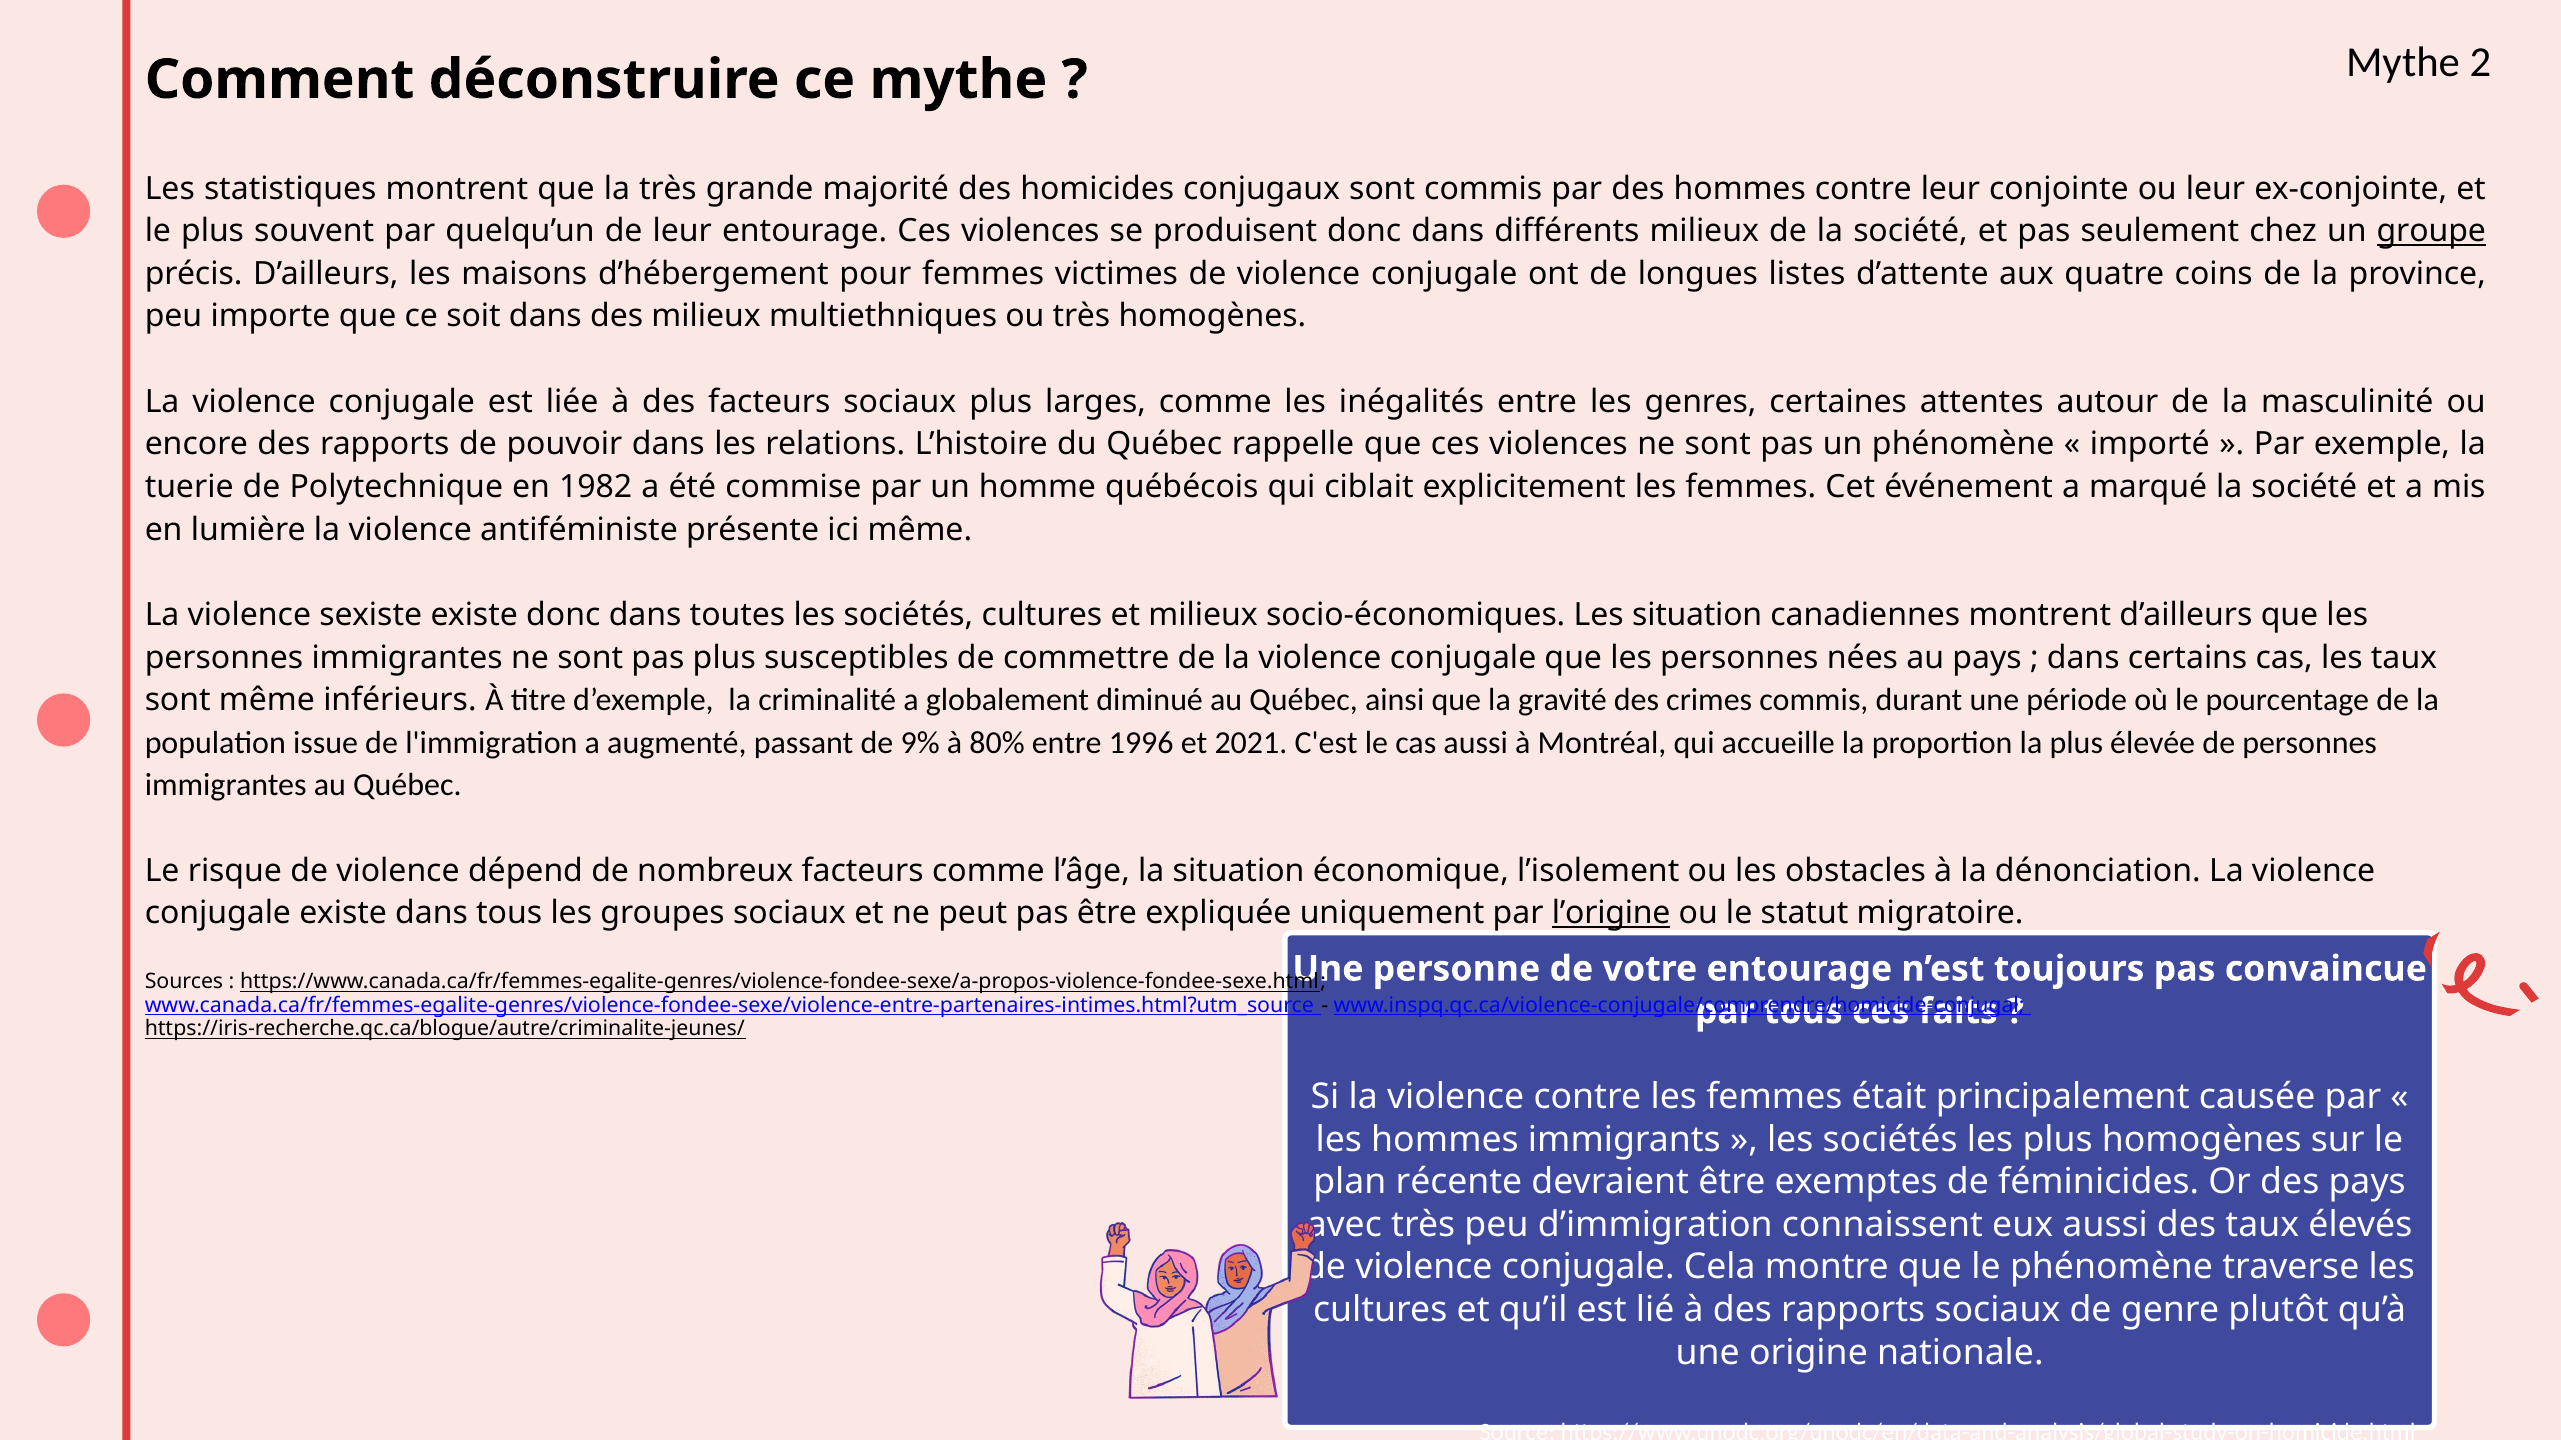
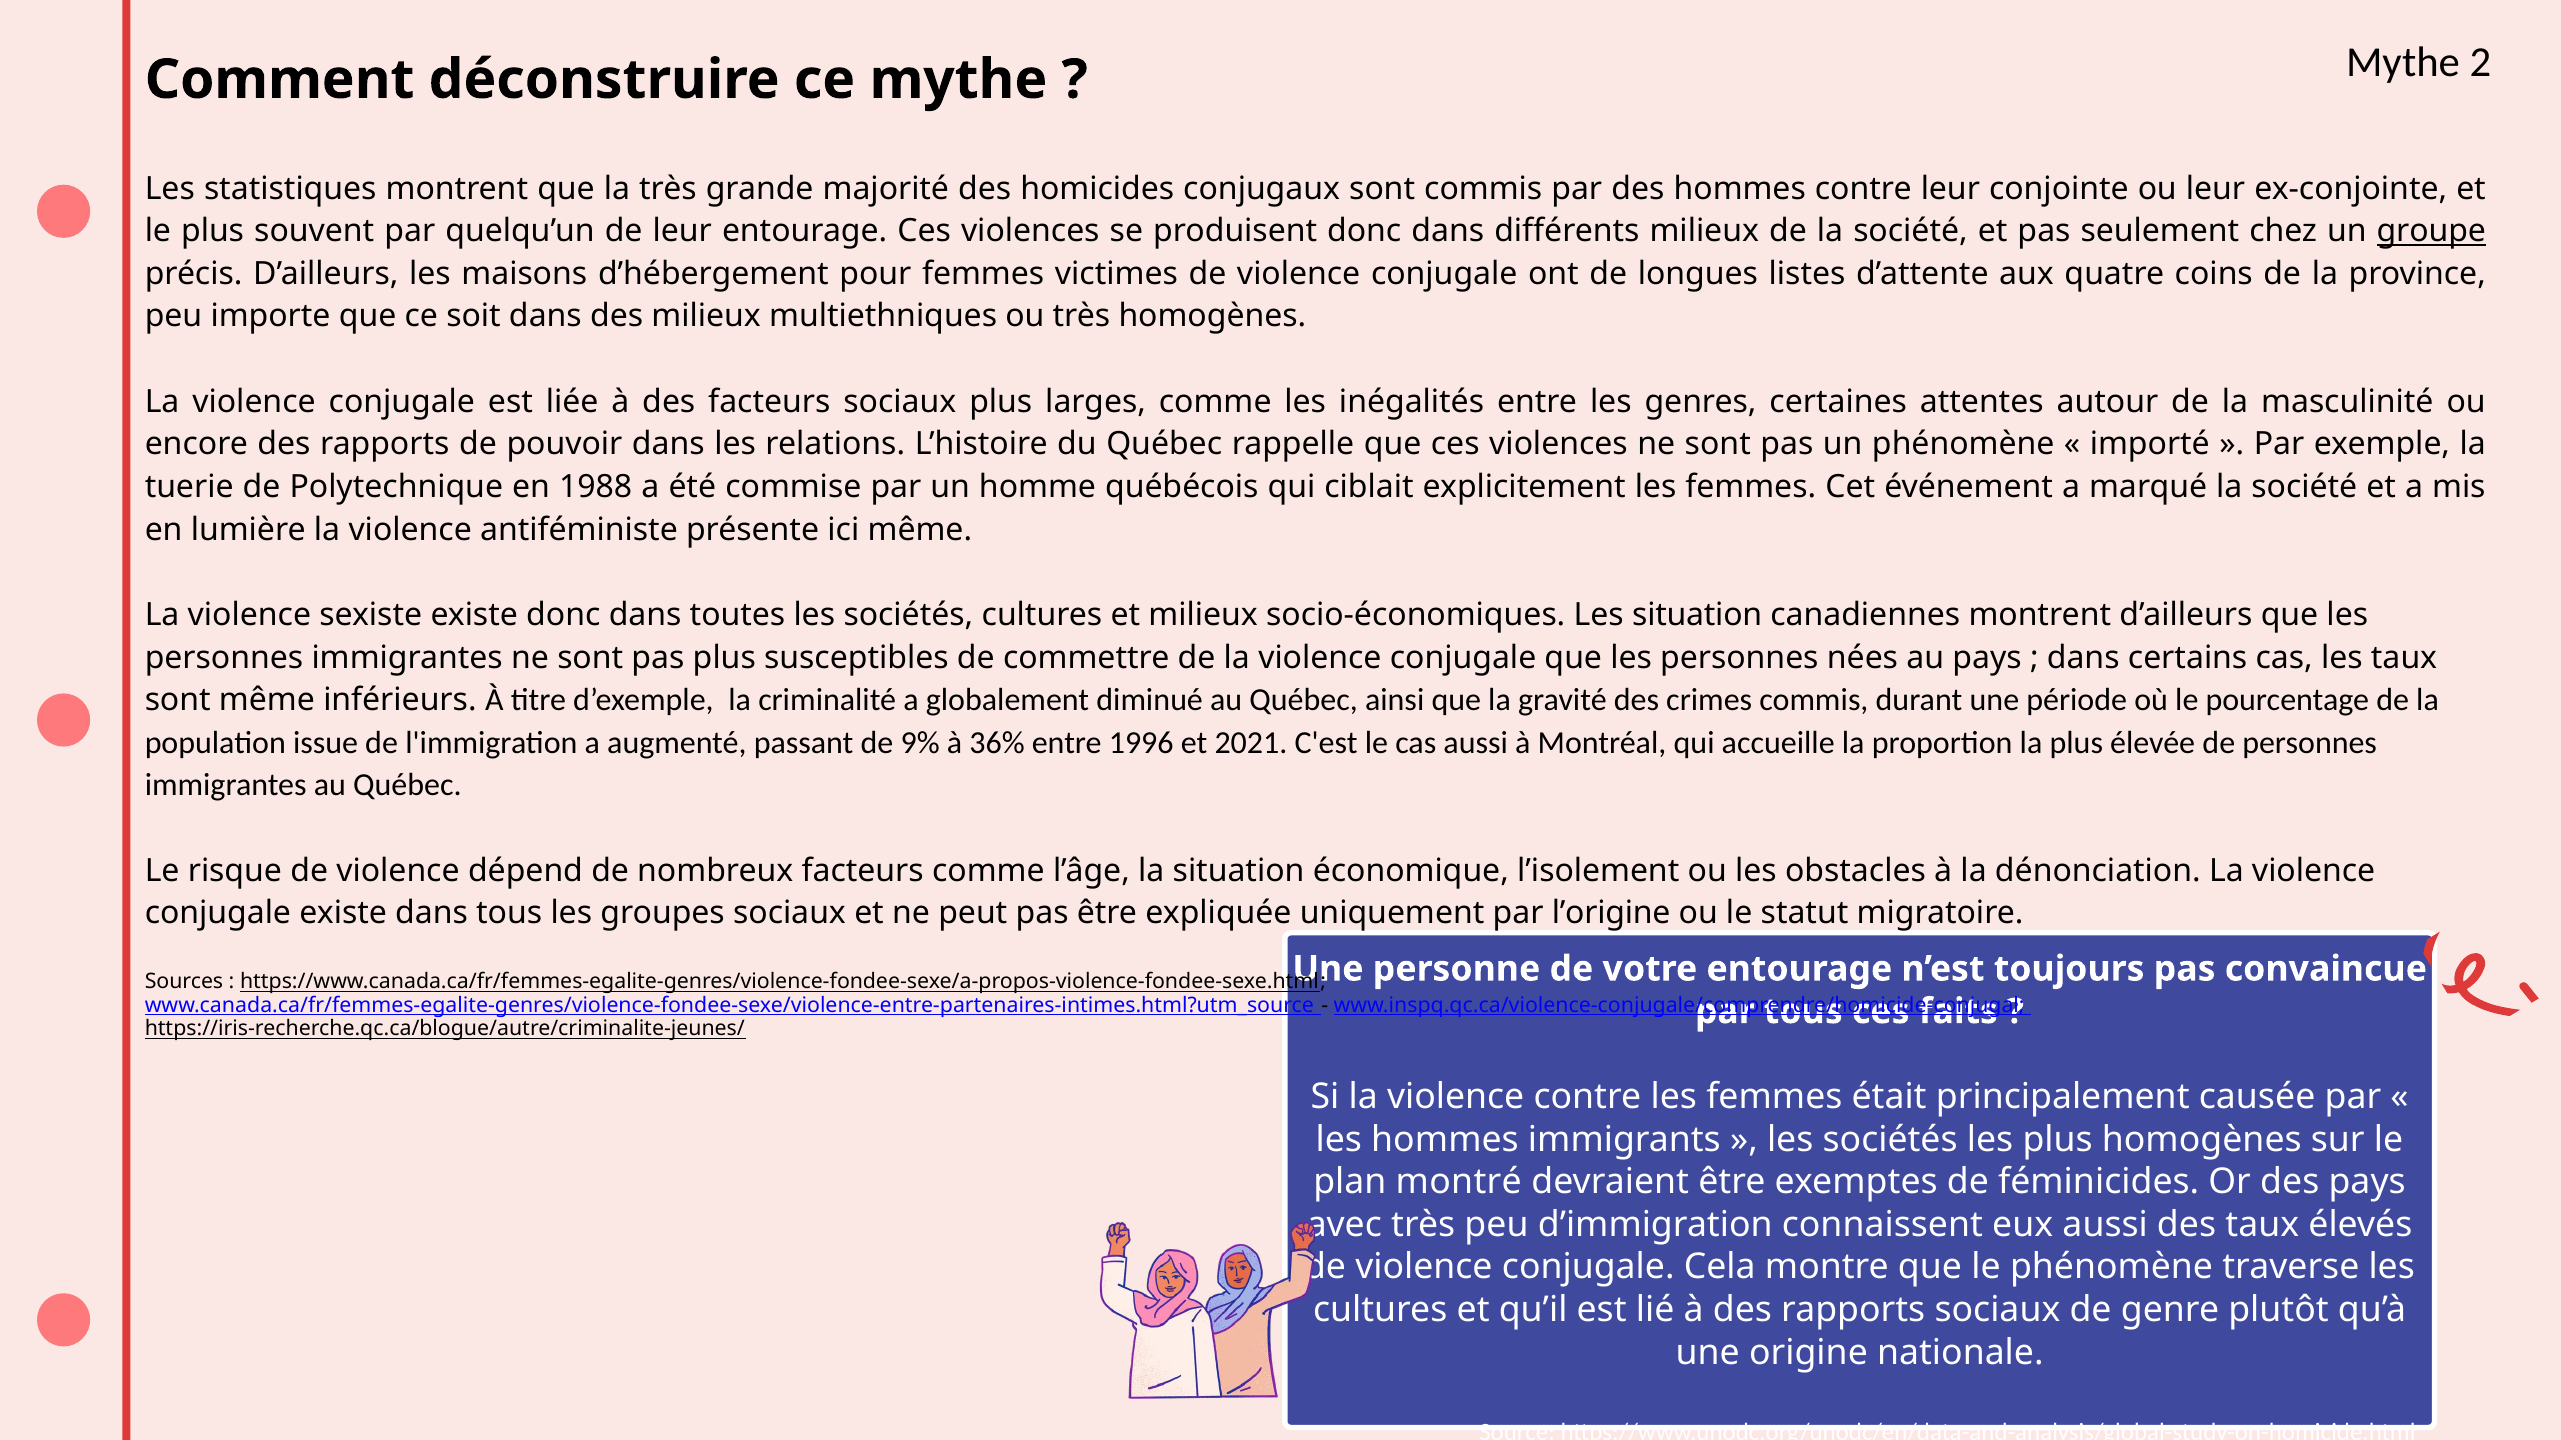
1982: 1982 -> 1988
80%: 80% -> 36%
l’origine underline: present -> none
récente: récente -> montré
